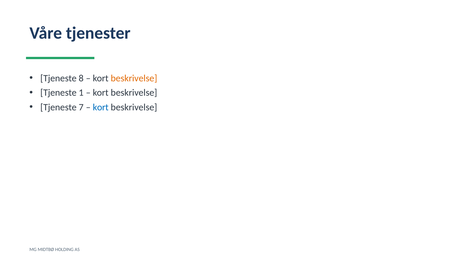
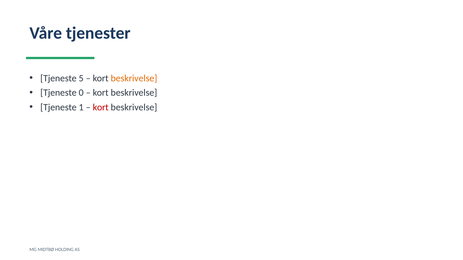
8: 8 -> 5
1: 1 -> 0
7: 7 -> 1
kort at (101, 107) colour: blue -> red
